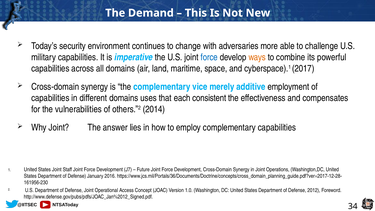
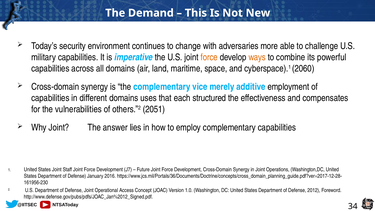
force at (209, 57) colour: blue -> orange
2017: 2017 -> 2060
consistent: consistent -> structured
2014: 2014 -> 2051
